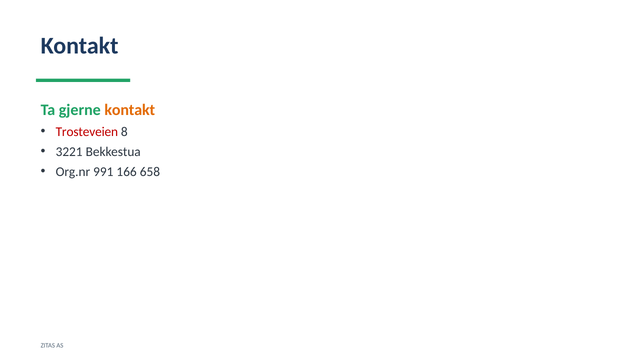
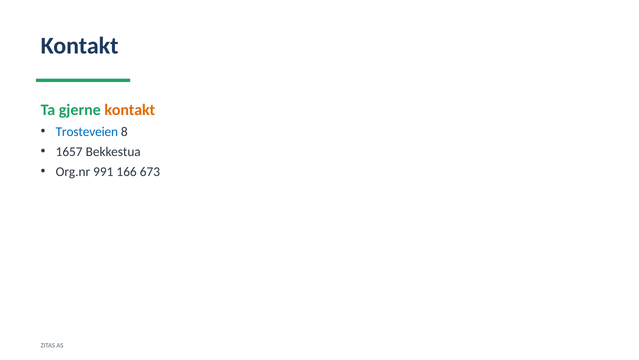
Trosteveien colour: red -> blue
3221: 3221 -> 1657
658: 658 -> 673
